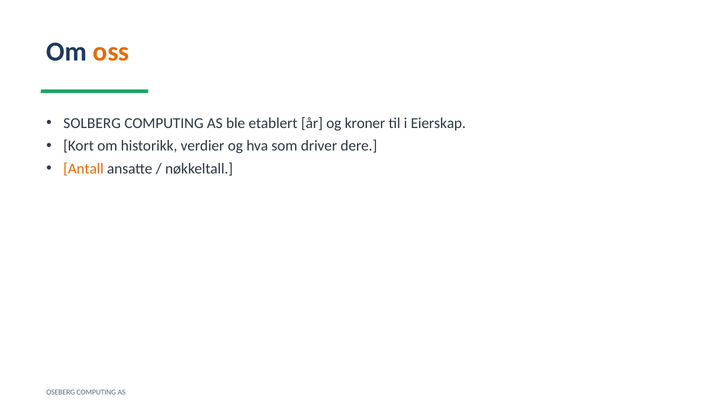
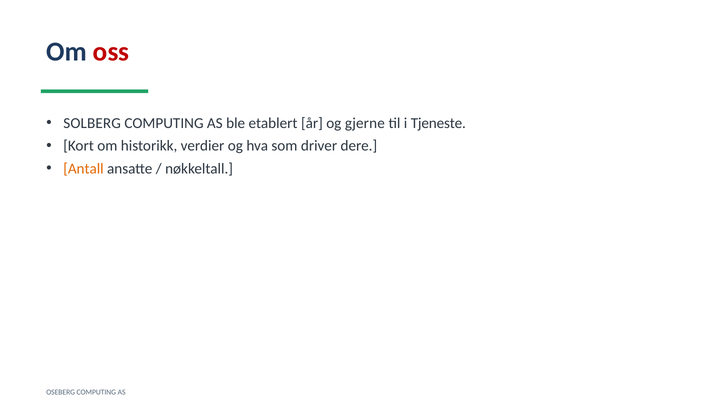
oss colour: orange -> red
kroner: kroner -> gjerne
Eierskap: Eierskap -> Tjeneste
